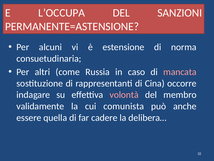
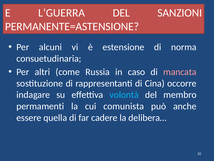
L’OCCUPA: L’OCCUPA -> L’GUERRA
volontà colour: pink -> light blue
validamente: validamente -> permamenti
